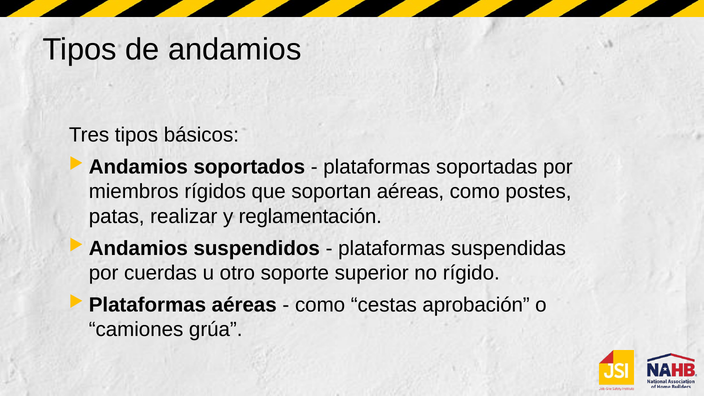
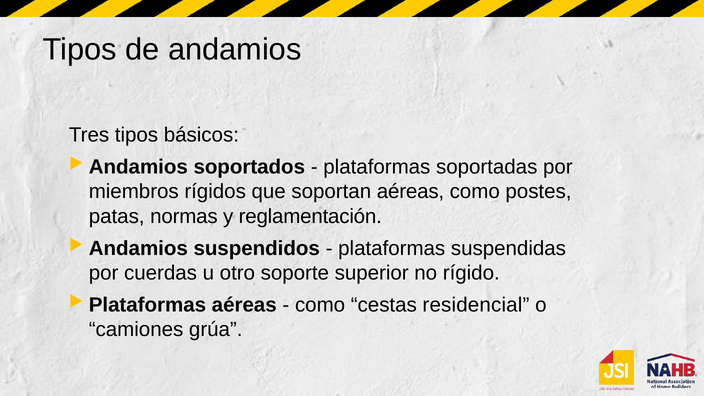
realizar: realizar -> normas
aprobación: aprobación -> residencial
